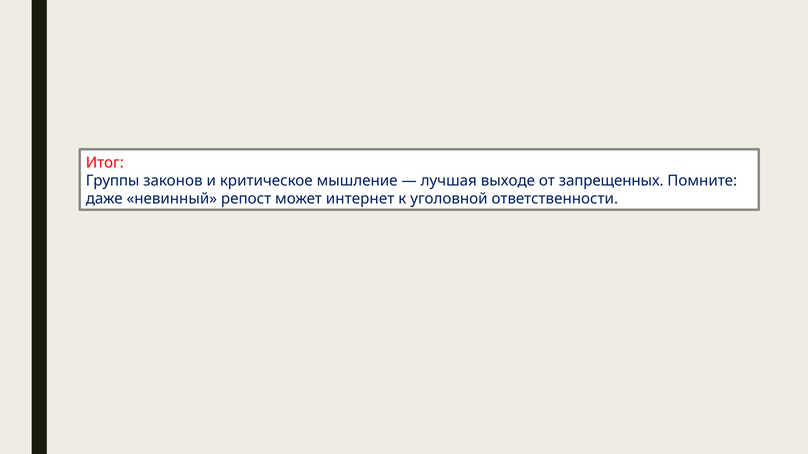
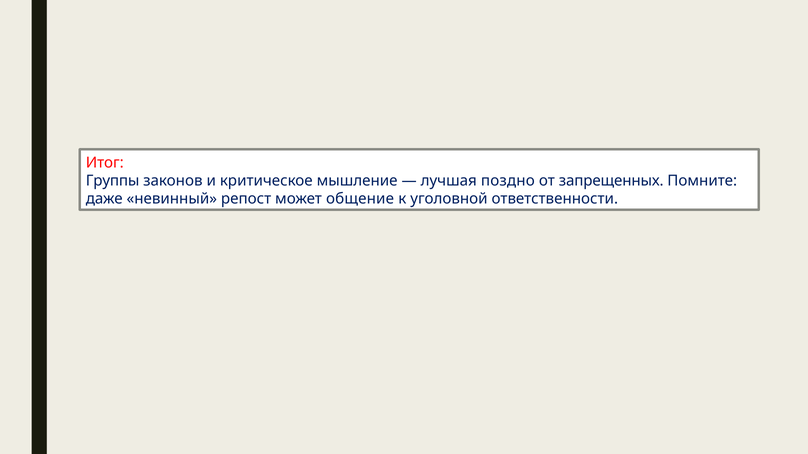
выходе: выходе -> поздно
интернет: интернет -> общение
